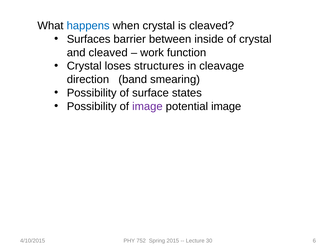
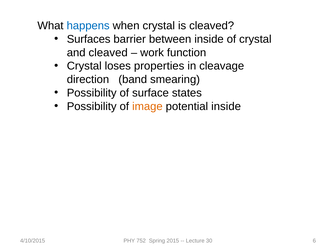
structures: structures -> properties
image at (147, 106) colour: purple -> orange
potential image: image -> inside
